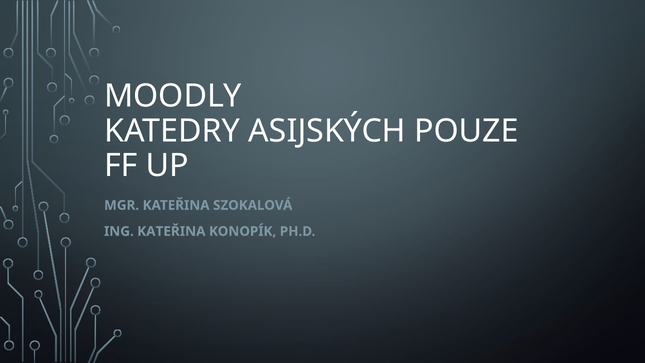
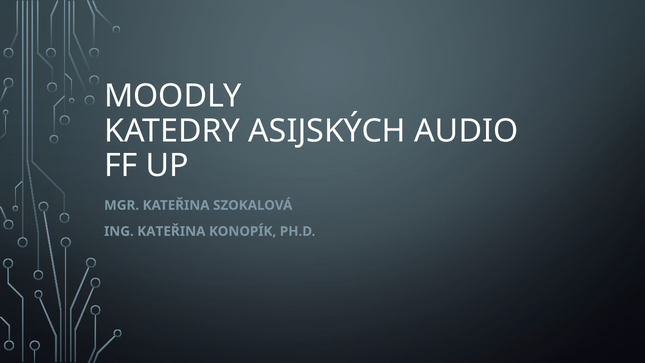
POUZE: POUZE -> AUDIO
